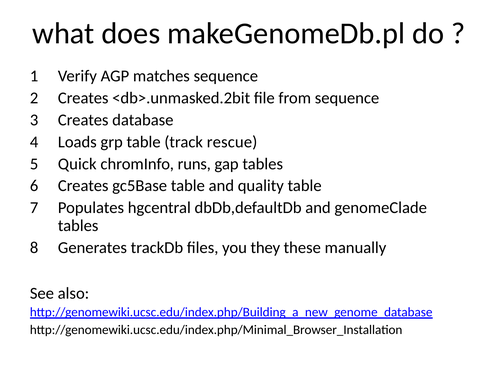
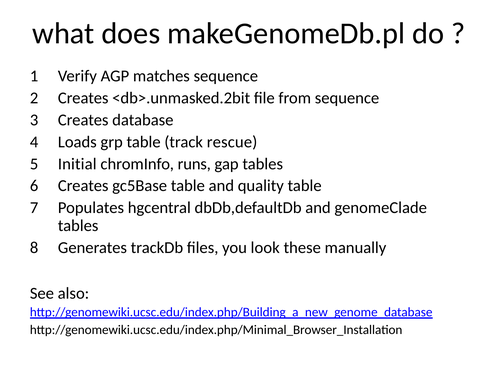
Quick: Quick -> Initial
they: they -> look
